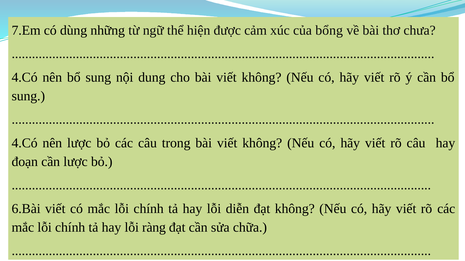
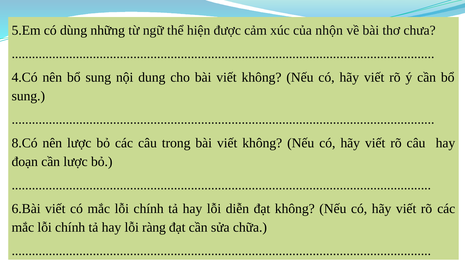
7.Em: 7.Em -> 5.Em
bổng: bổng -> nhộn
4.Có at (25, 143): 4.Có -> 8.Có
